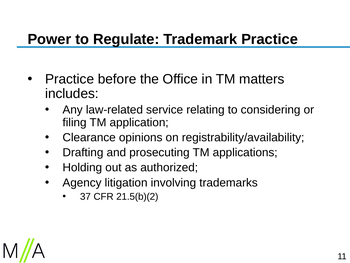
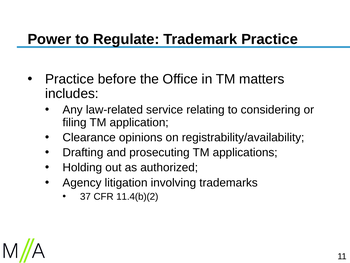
21.5(b)(2: 21.5(b)(2 -> 11.4(b)(2
